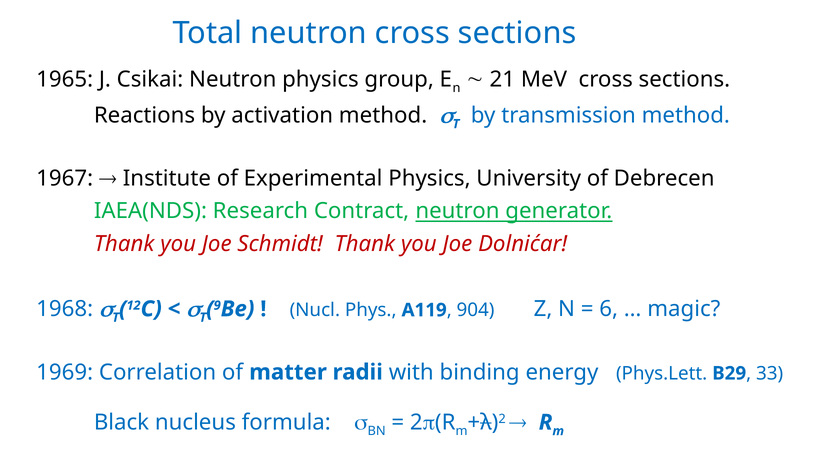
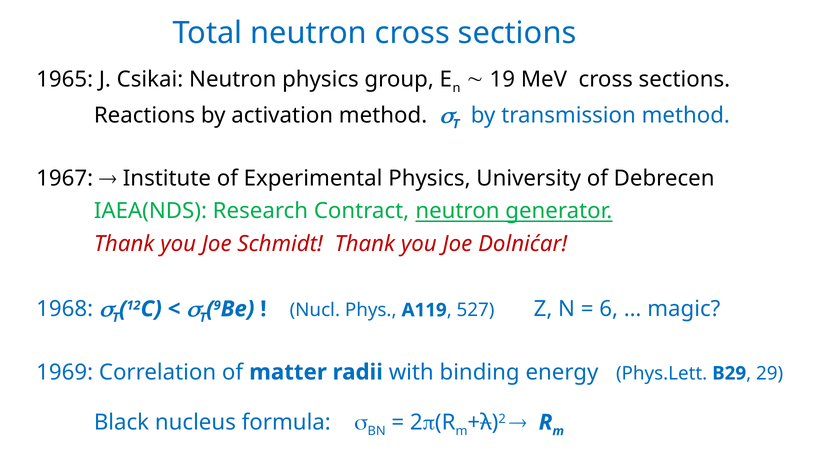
21: 21 -> 19
904: 904 -> 527
33: 33 -> 29
